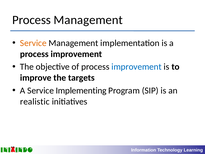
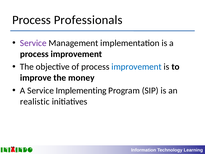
Process Management: Management -> Professionals
Service at (33, 43) colour: orange -> purple
targets: targets -> money
